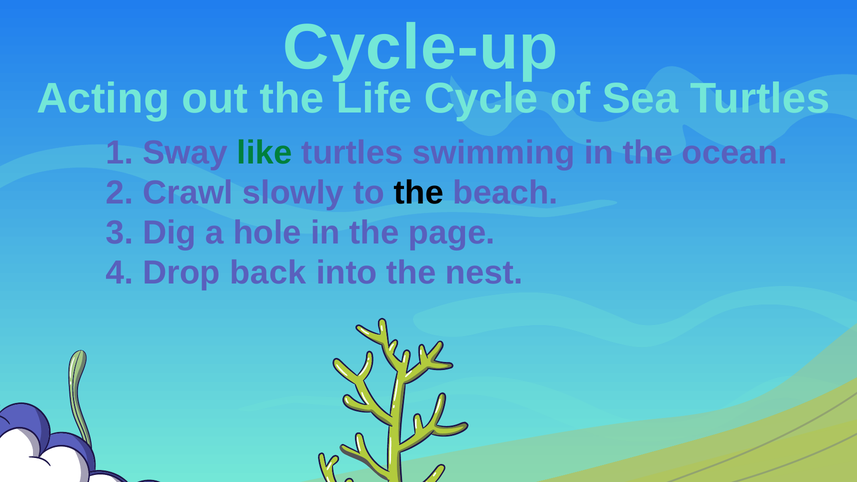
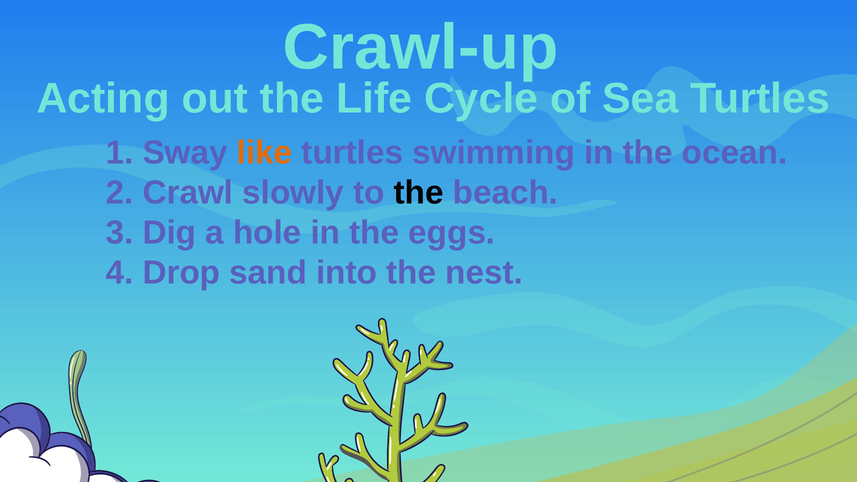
Cycle-up: Cycle-up -> Crawl-up
like colour: green -> orange
page: page -> eggs
back: back -> sand
